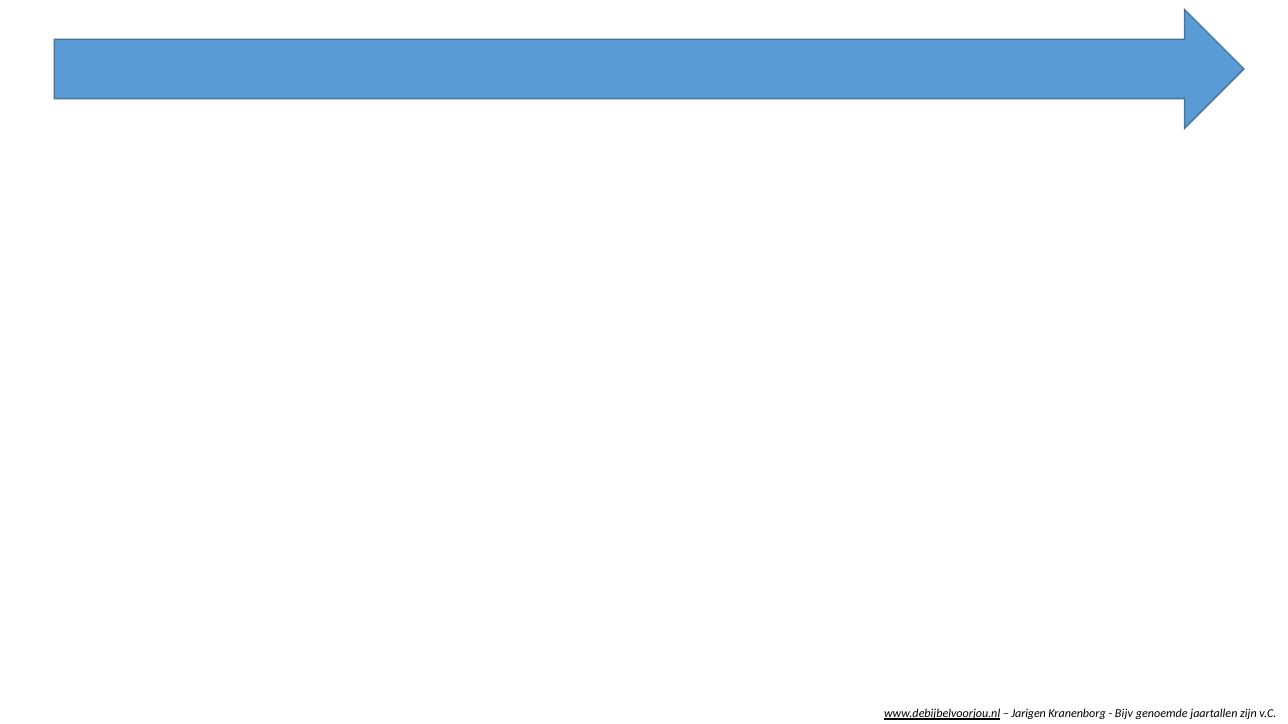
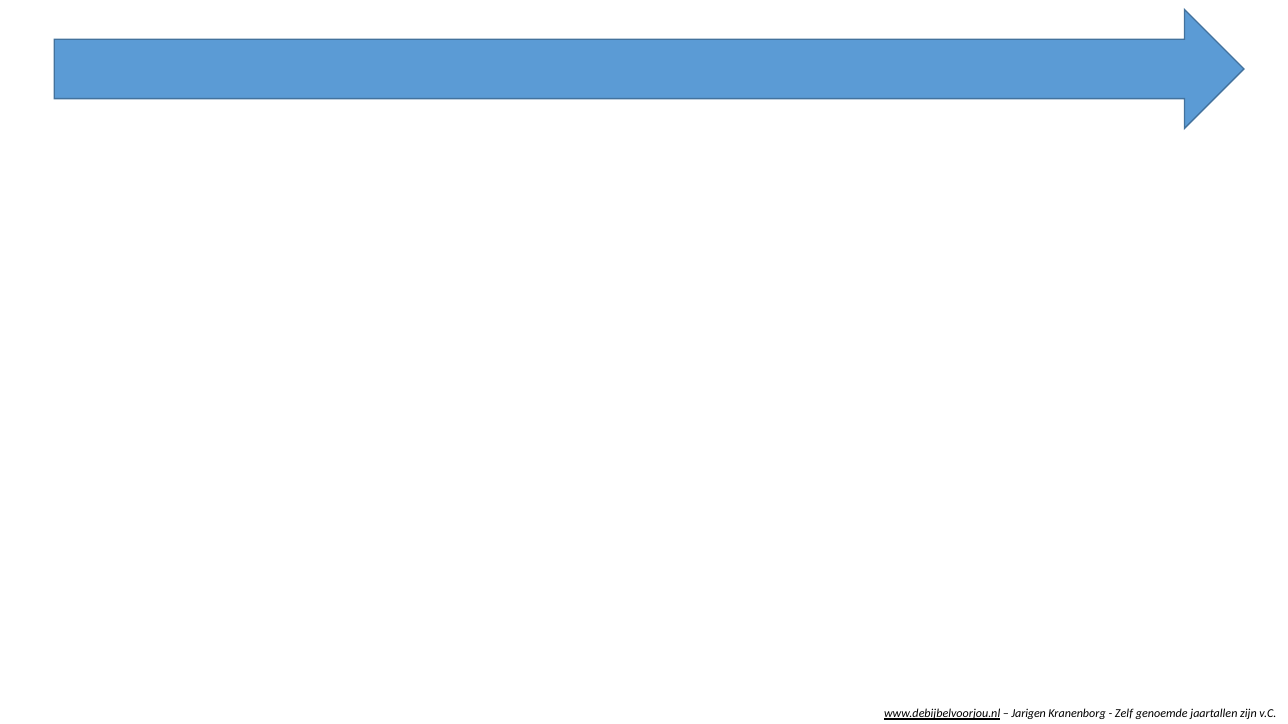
Bijv: Bijv -> Zelf
